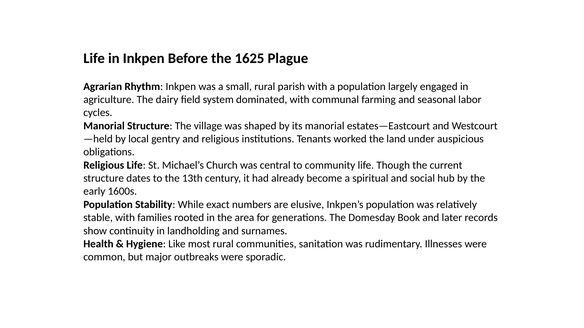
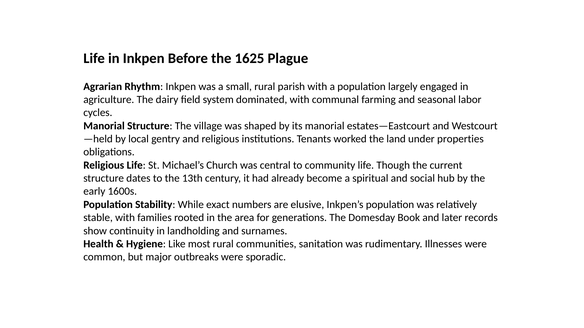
auspicious: auspicious -> properties
